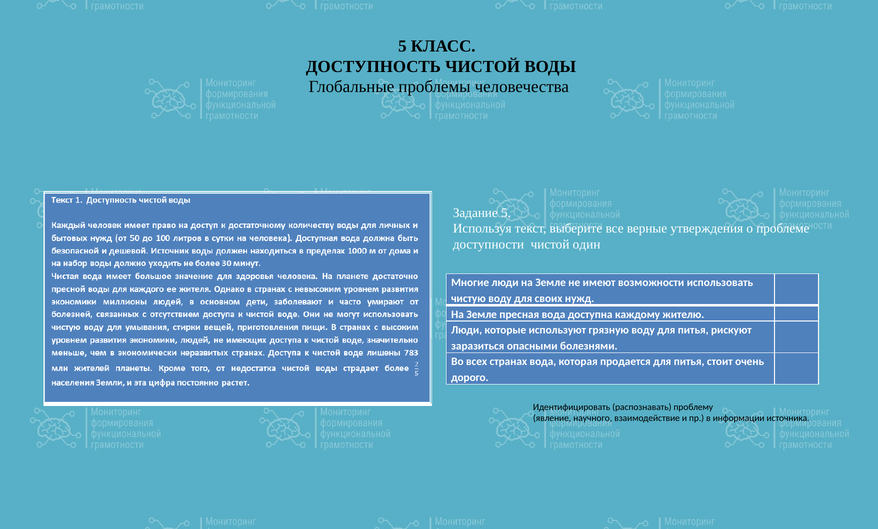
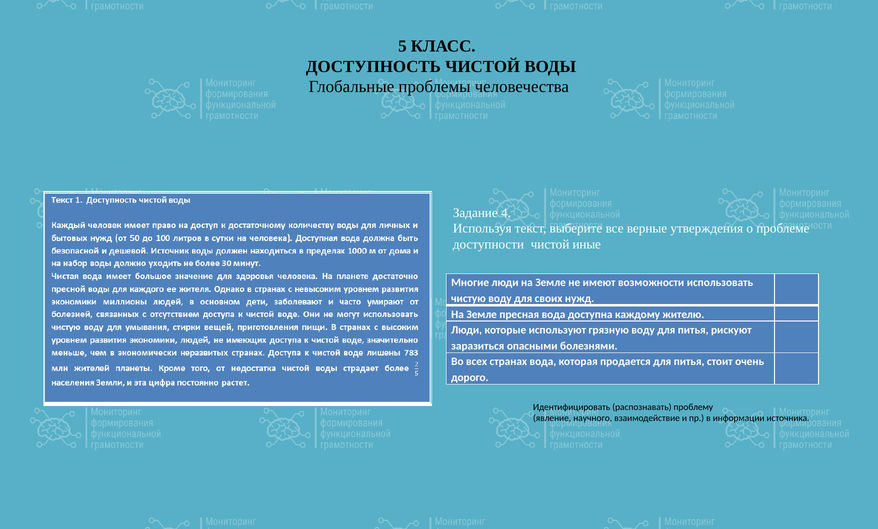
Задание 5: 5 -> 4
один: один -> иные
